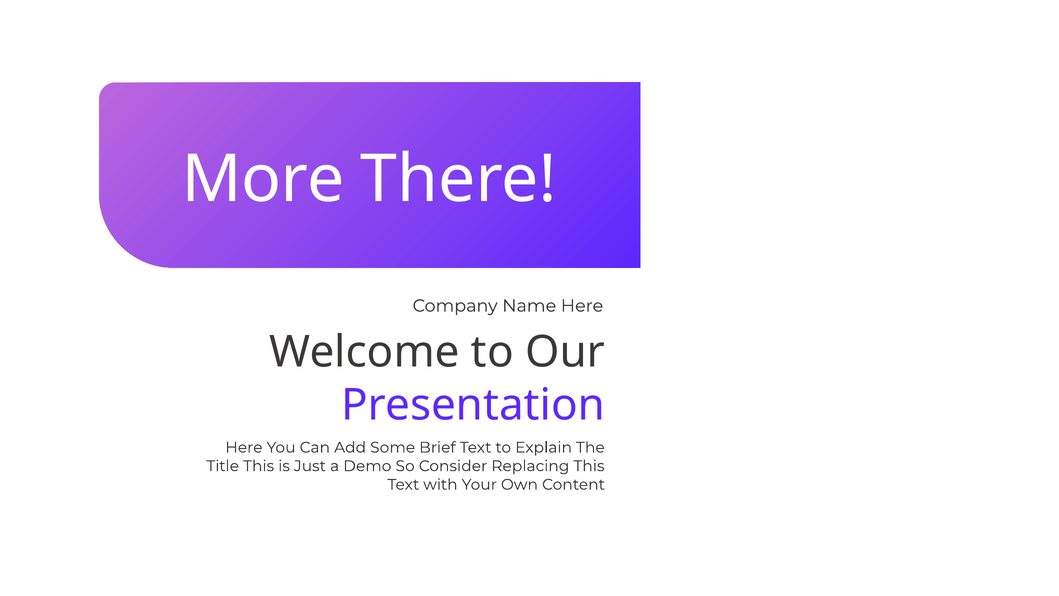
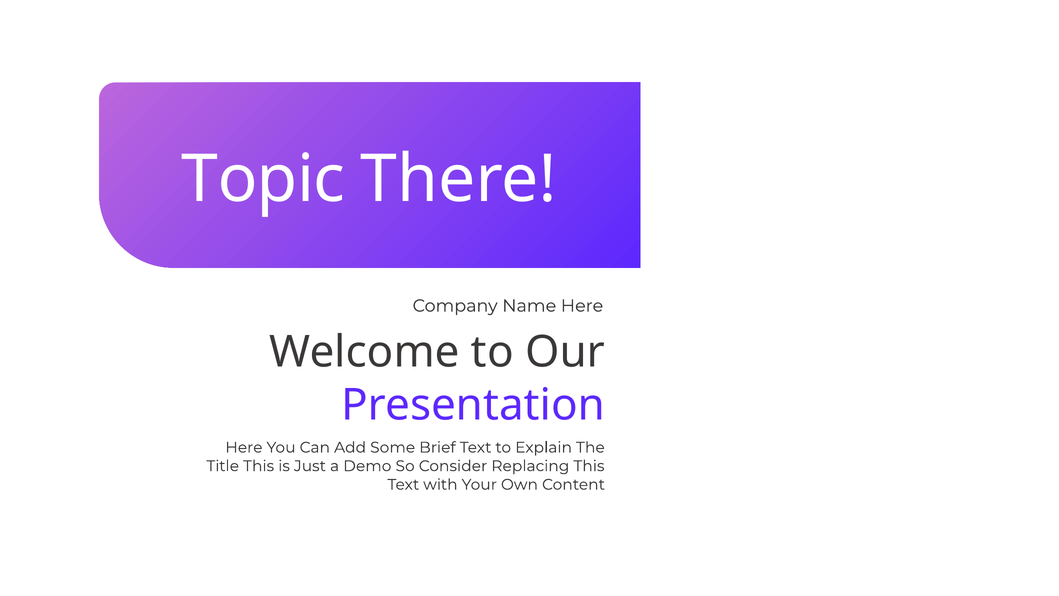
More: More -> Topic
